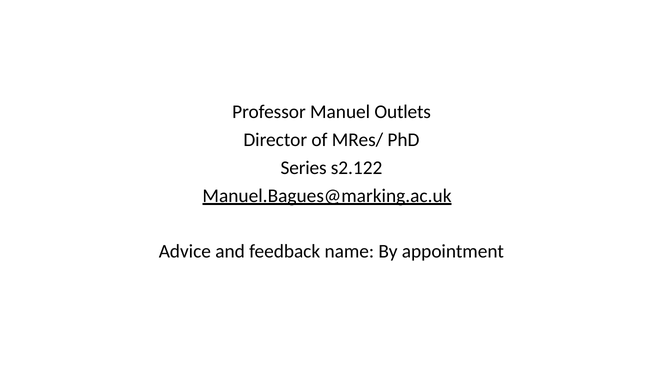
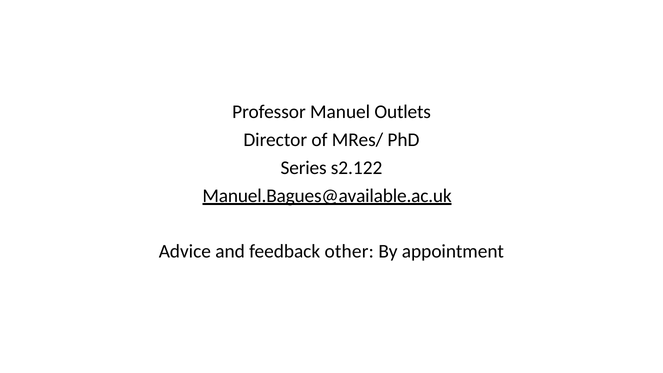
Manuel.Bagues@marking.ac.uk: Manuel.Bagues@marking.ac.uk -> Manuel.Bagues@available.ac.uk
name: name -> other
